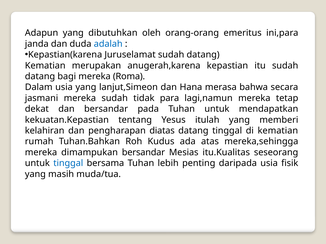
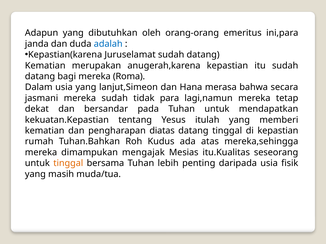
kelahiran at (45, 131): kelahiran -> kematian
di kematian: kematian -> kepastian
dimampukan bersandar: bersandar -> mengajak
tinggal at (68, 164) colour: blue -> orange
